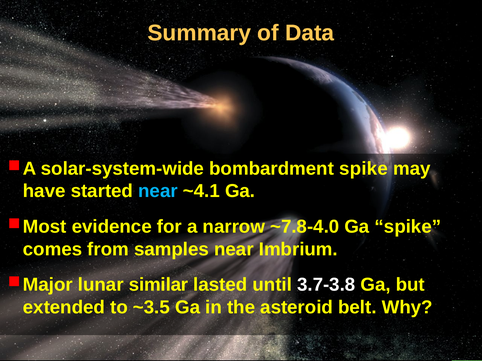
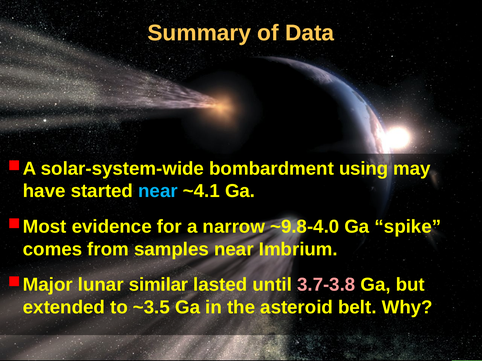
bombardment spike: spike -> using
~7.8-4.0: ~7.8-4.0 -> ~9.8-4.0
3.7-3.8 colour: white -> pink
